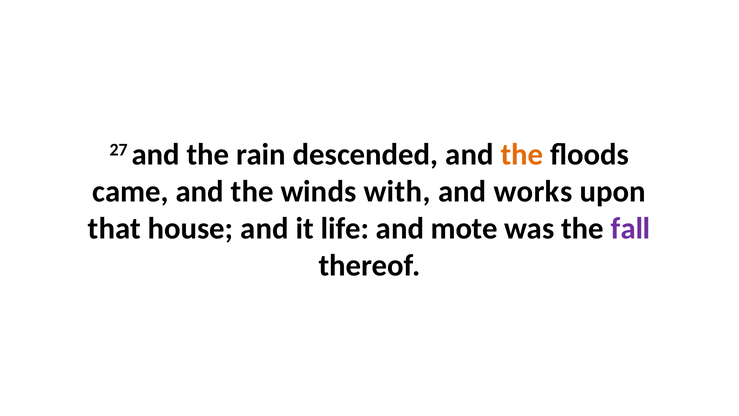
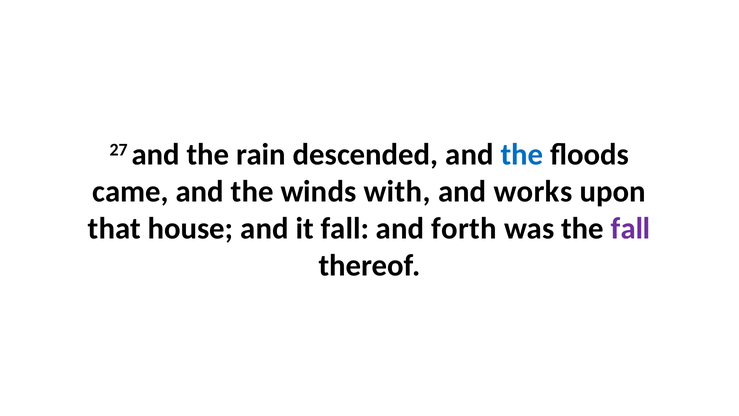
the at (522, 155) colour: orange -> blue
it life: life -> fall
mote: mote -> forth
